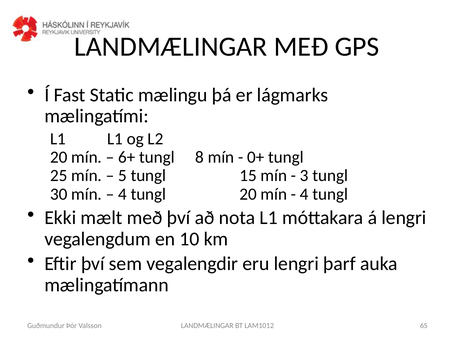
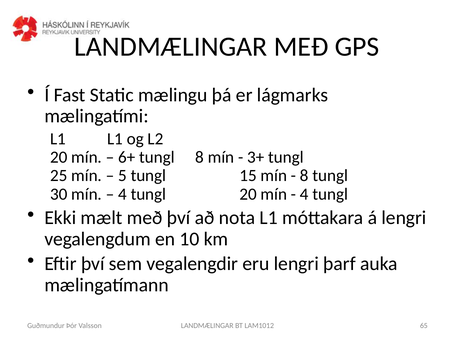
0+: 0+ -> 3+
3 at (304, 176): 3 -> 8
